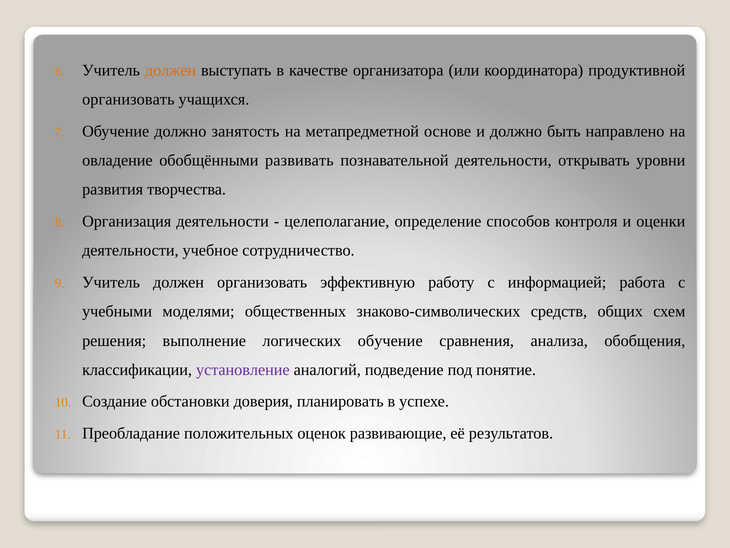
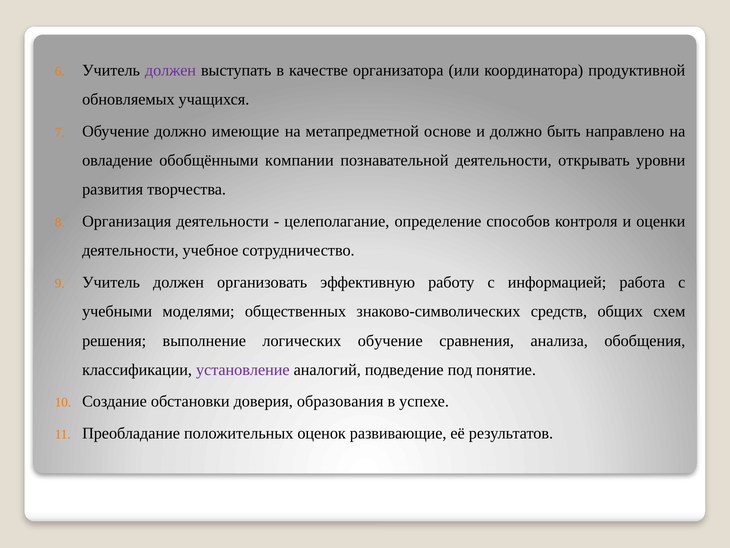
должен at (171, 70) colour: orange -> purple
организовать at (128, 99): организовать -> обновляемых
занятость: занятость -> имеющие
развивать: развивать -> компании
планировать: планировать -> образования
